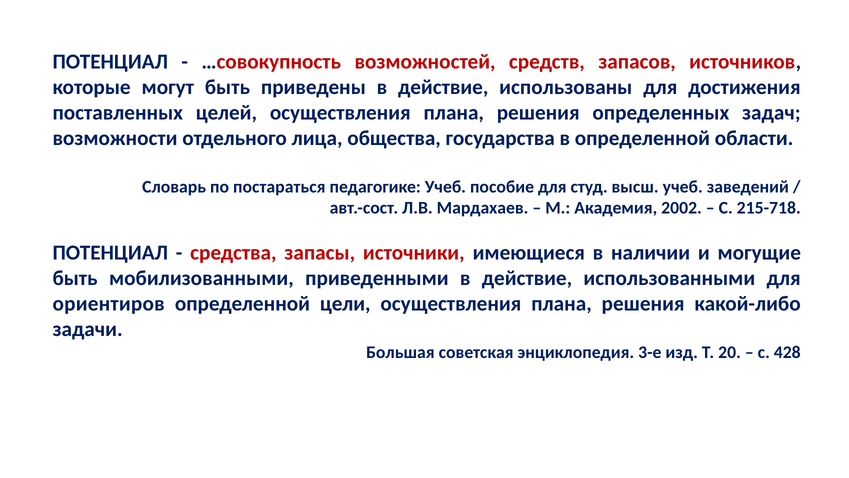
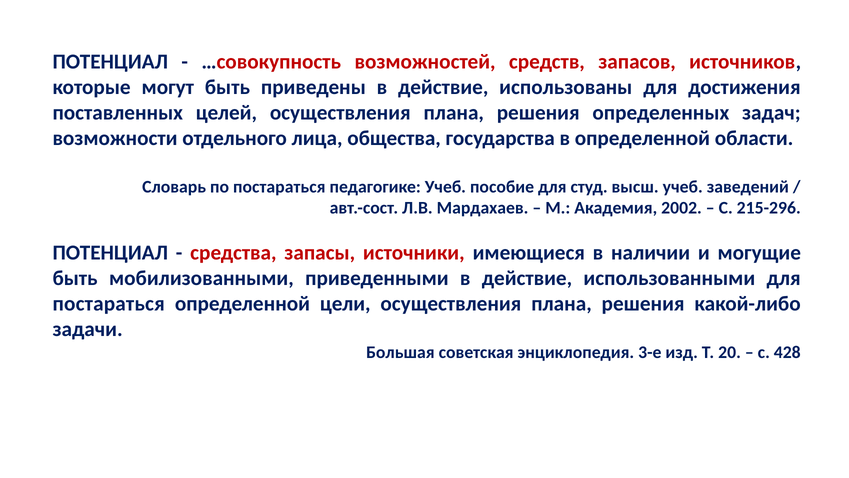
215-718: 215-718 -> 215-296
ориентиров at (109, 304): ориентиров -> постараться
